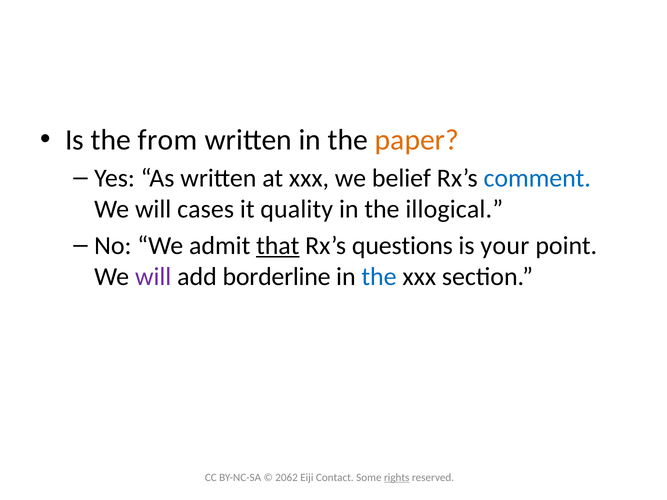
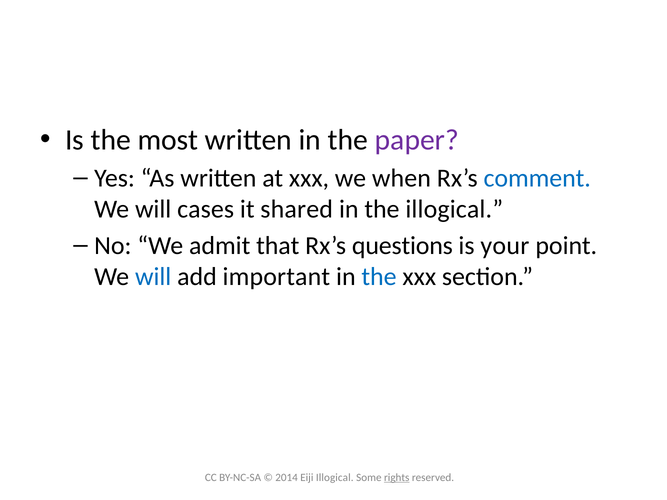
from: from -> most
paper colour: orange -> purple
belief: belief -> when
quality: quality -> shared
that underline: present -> none
will at (153, 277) colour: purple -> blue
borderline: borderline -> important
2062: 2062 -> 2014
Eiji Contact: Contact -> Illogical
